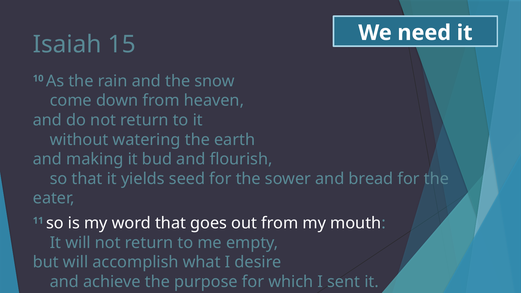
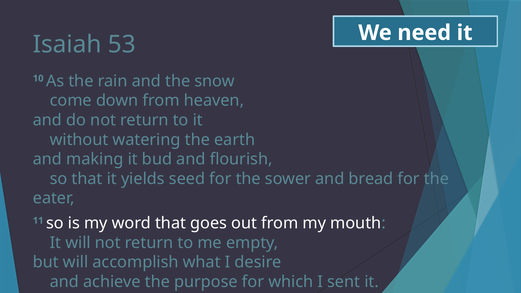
15: 15 -> 53
